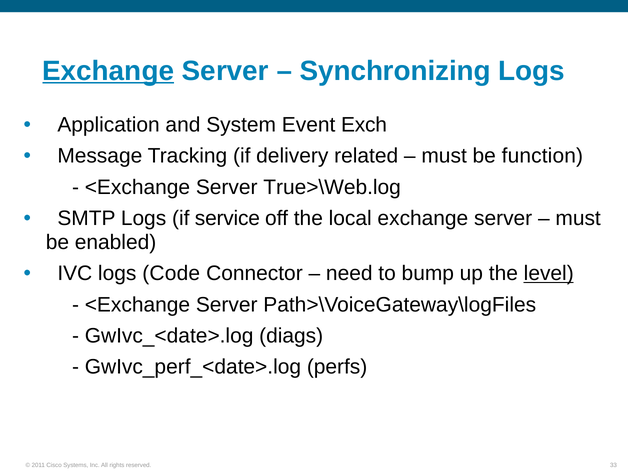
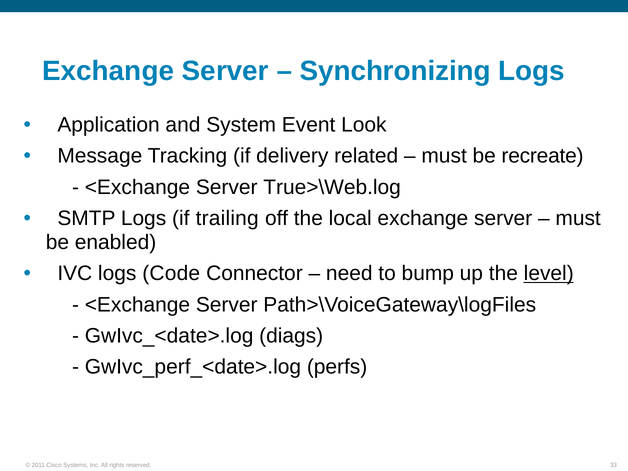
Exchange at (108, 71) underline: present -> none
Exch: Exch -> Look
function: function -> recreate
service: service -> trailing
